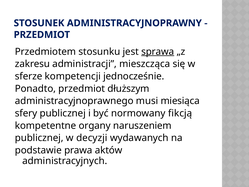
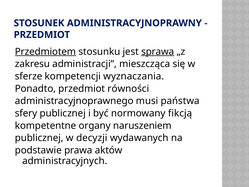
Przedmiotem underline: none -> present
jednocześnie: jednocześnie -> wyznaczania
dłuższym: dłuższym -> równości
miesiąca: miesiąca -> państwa
